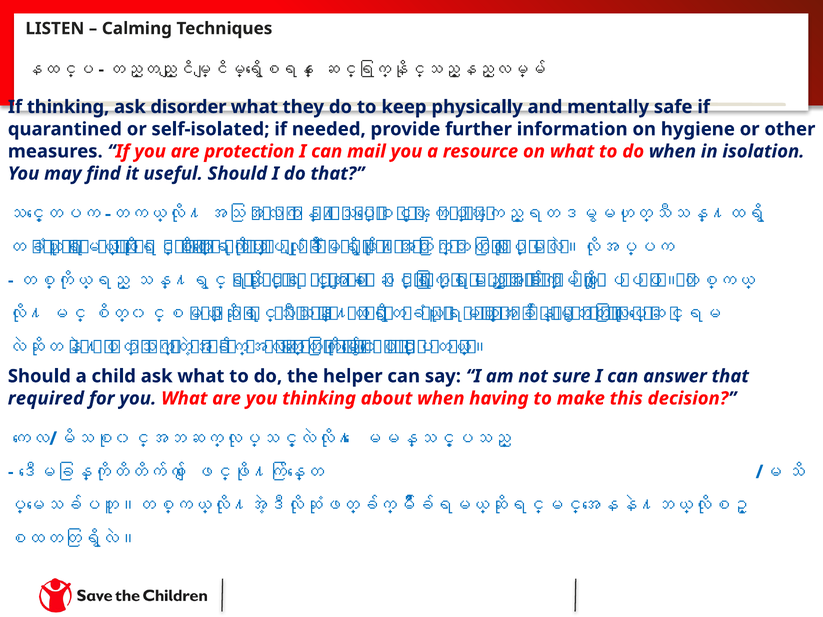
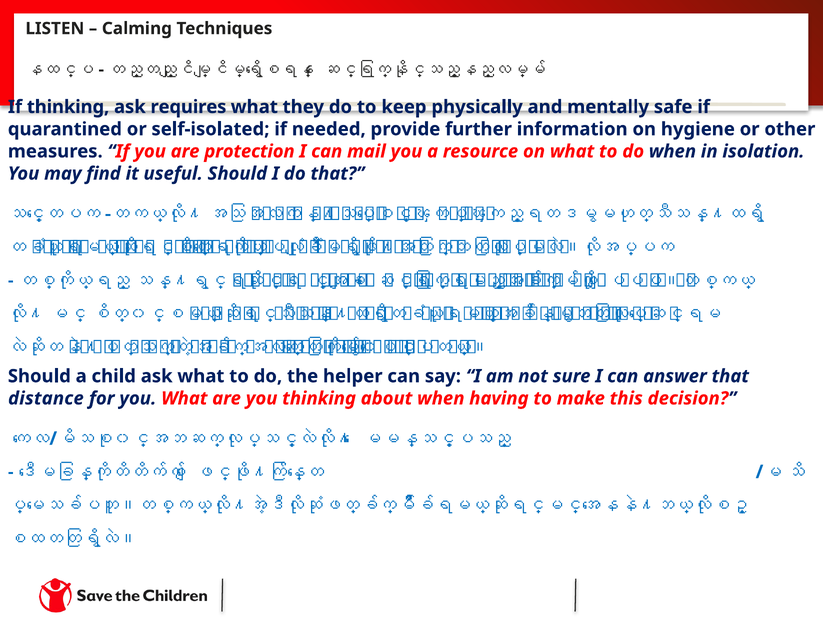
disorder: disorder -> requires
required: required -> distance
